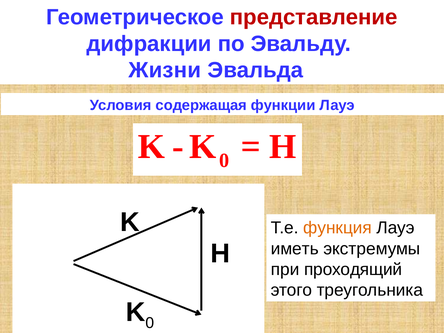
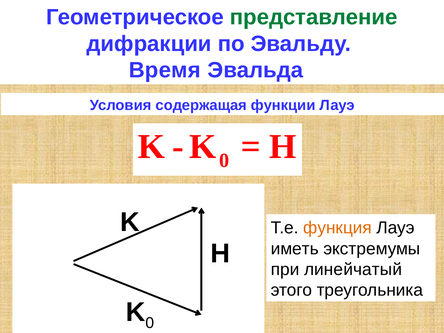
представление colour: red -> green
Жизни: Жизни -> Время
проходящий: проходящий -> линейчатый
